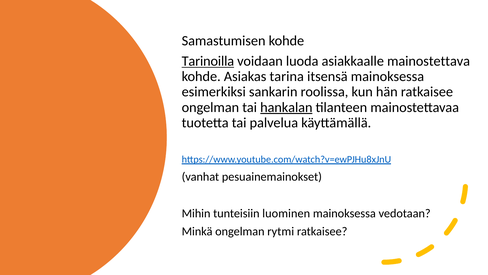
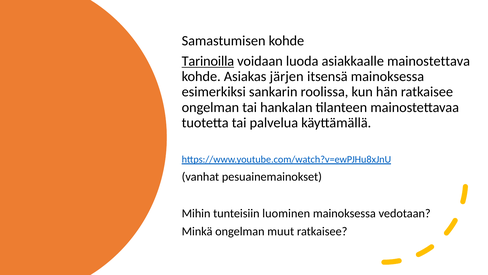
tarina: tarina -> järjen
hankalan underline: present -> none
rytmi: rytmi -> muut
